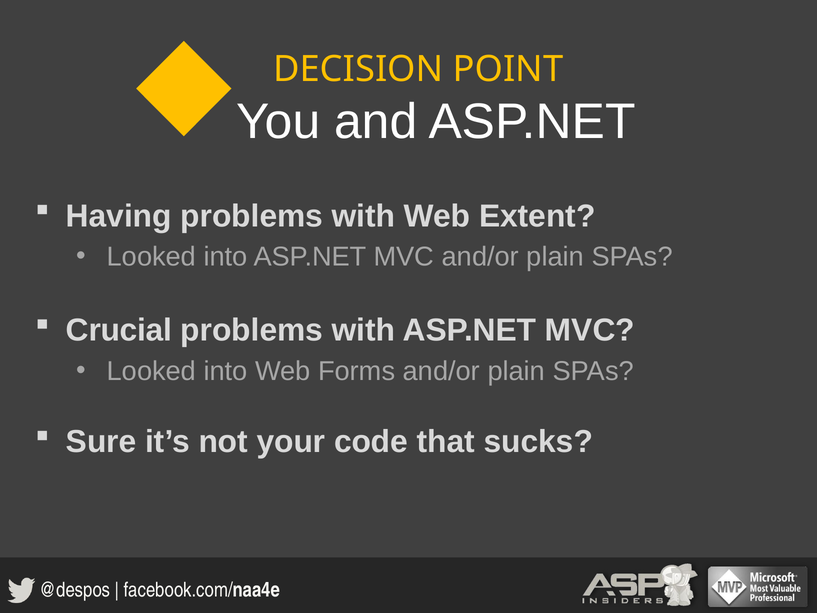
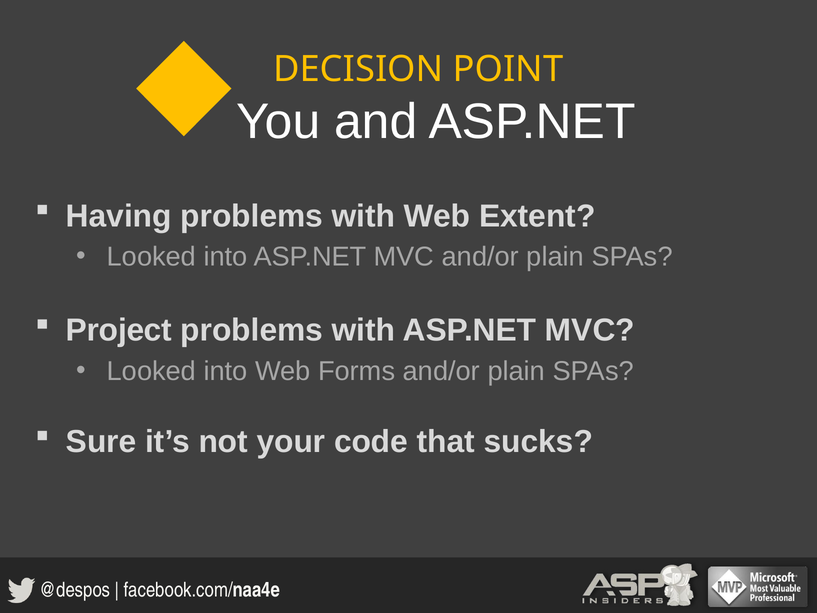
Crucial: Crucial -> Project
